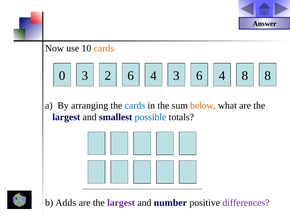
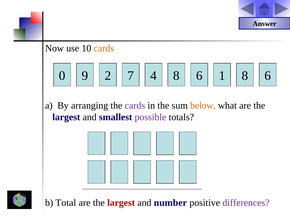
0 3: 3 -> 9
2 6: 6 -> 7
4 3: 3 -> 8
6 4: 4 -> 1
8 at (268, 75): 8 -> 6
cards at (135, 105) colour: blue -> purple
possible colour: blue -> purple
Adds: Adds -> Total
largest at (121, 202) colour: purple -> red
